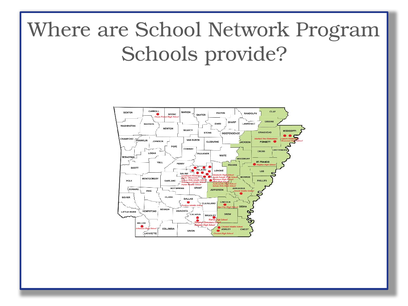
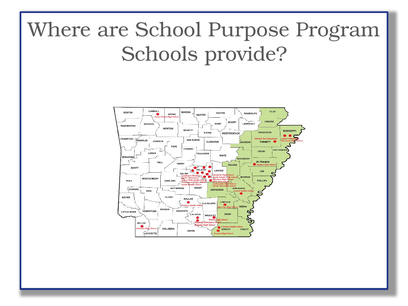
Network: Network -> Purpose
